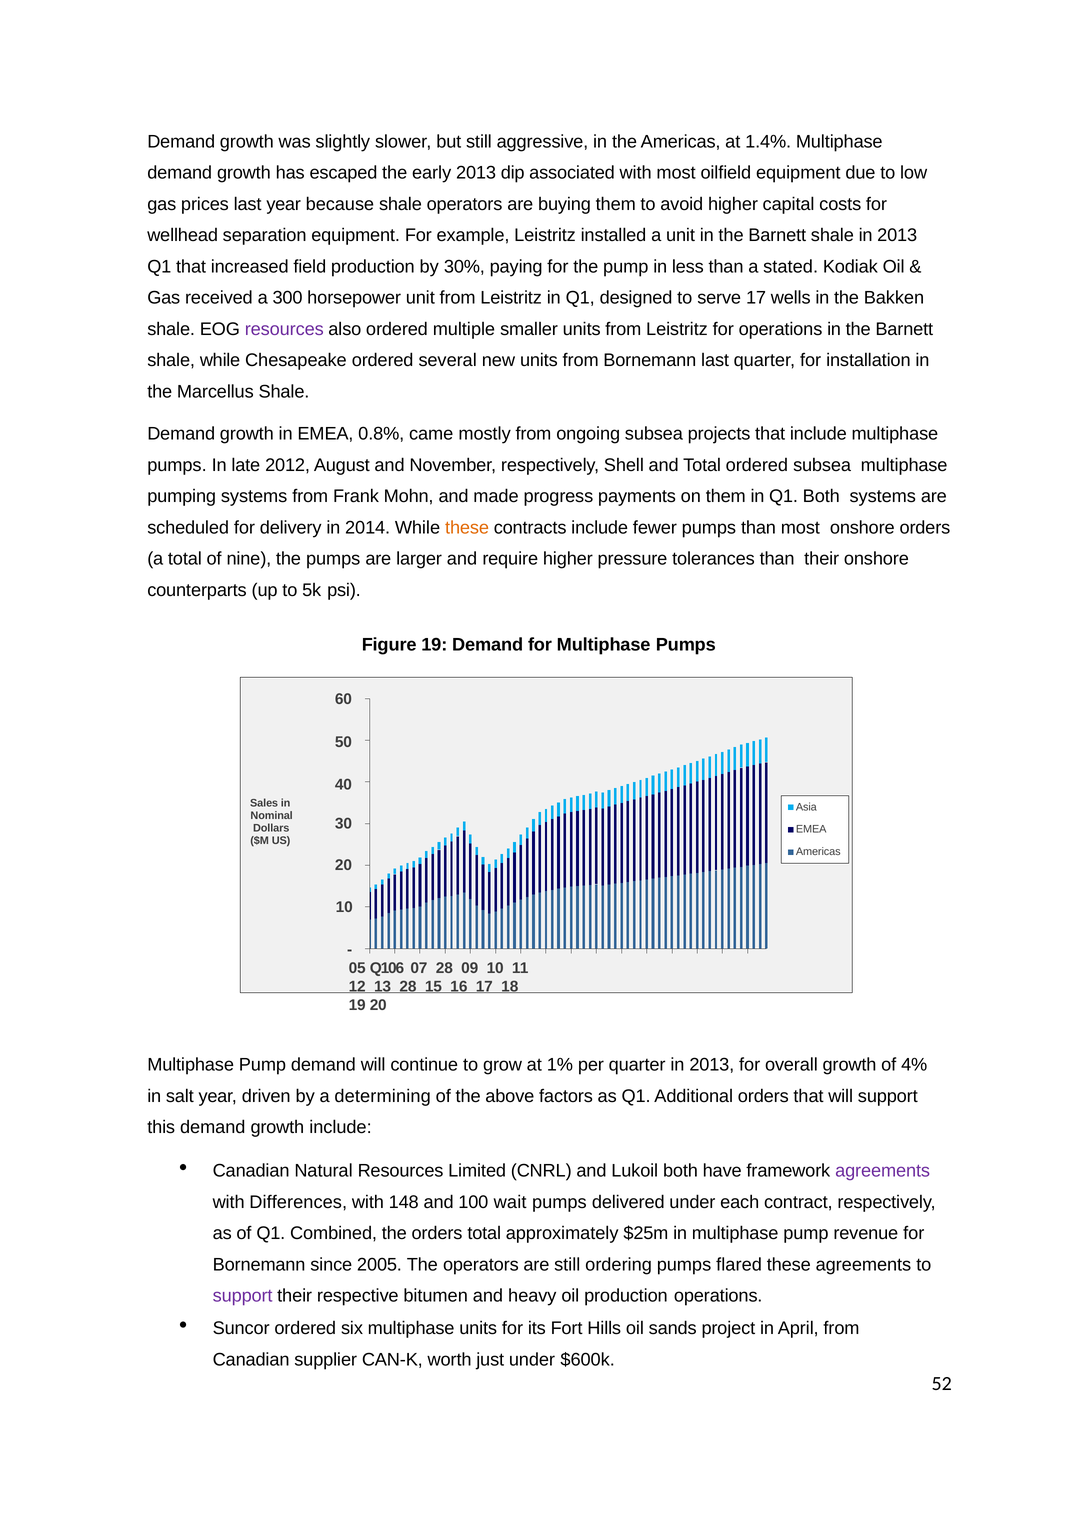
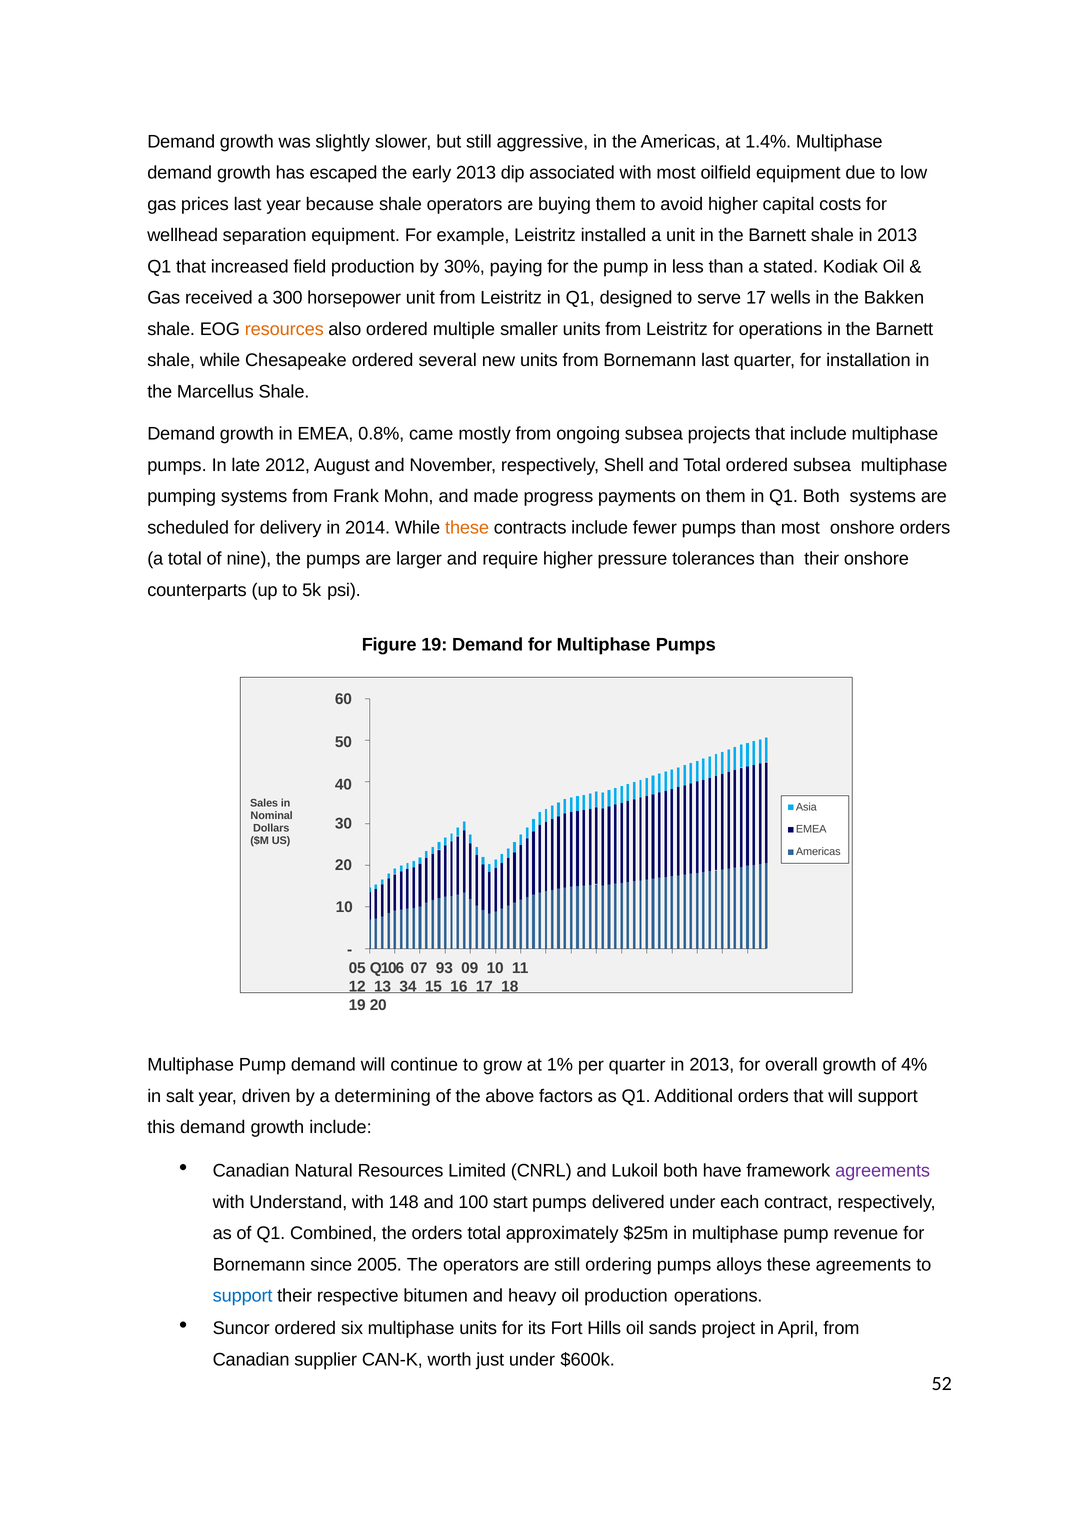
resources at (284, 329) colour: purple -> orange
07 28: 28 -> 93
13 28: 28 -> 34
Differences: Differences -> Understand
wait: wait -> start
flared: flared -> alloys
support at (243, 1295) colour: purple -> blue
